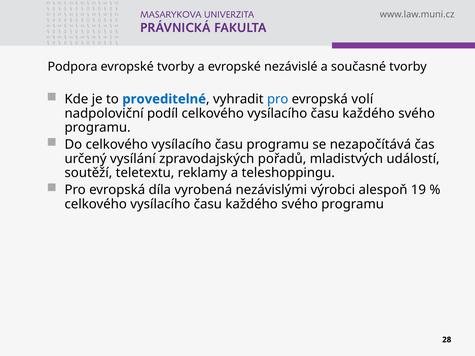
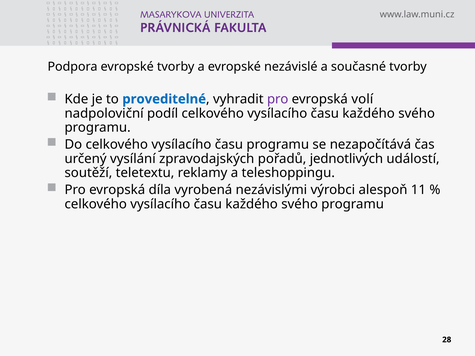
pro at (278, 99) colour: blue -> purple
mladistvých: mladistvých -> jednotlivých
19: 19 -> 11
